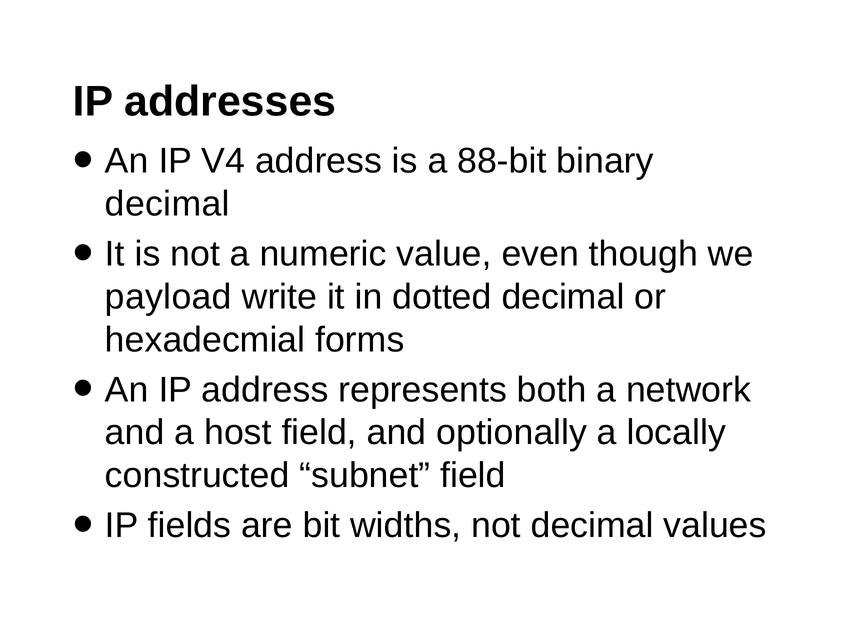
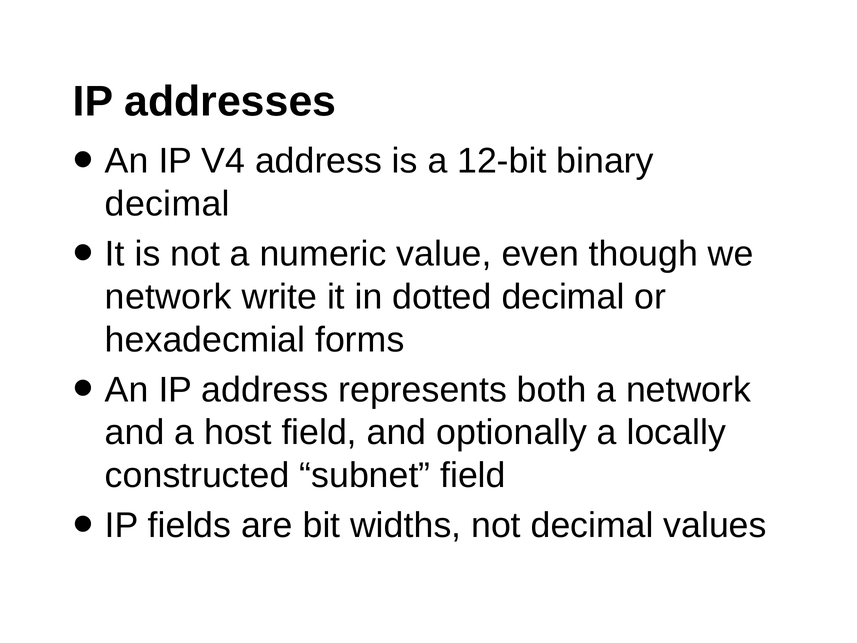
88-bit: 88-bit -> 12-bit
payload at (168, 297): payload -> network
